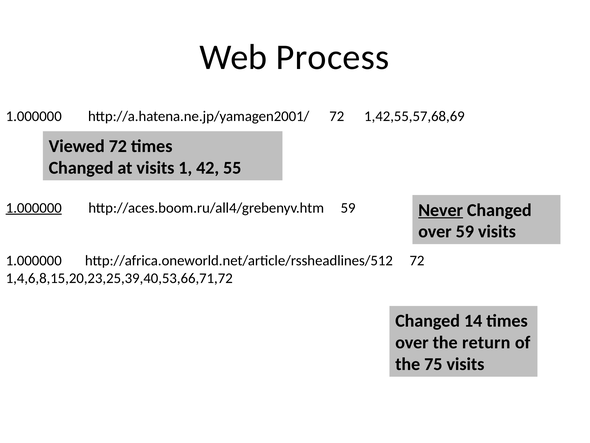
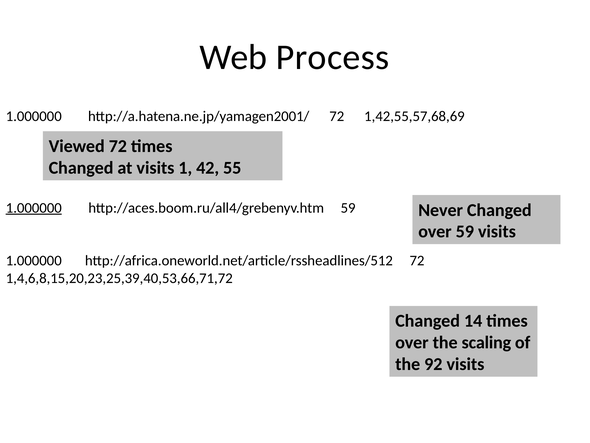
Never underline: present -> none
return: return -> scaling
75: 75 -> 92
